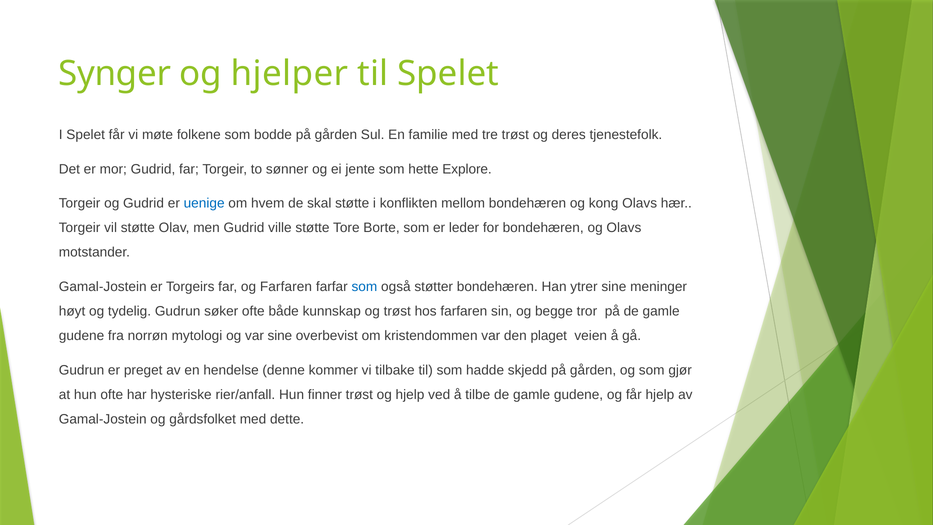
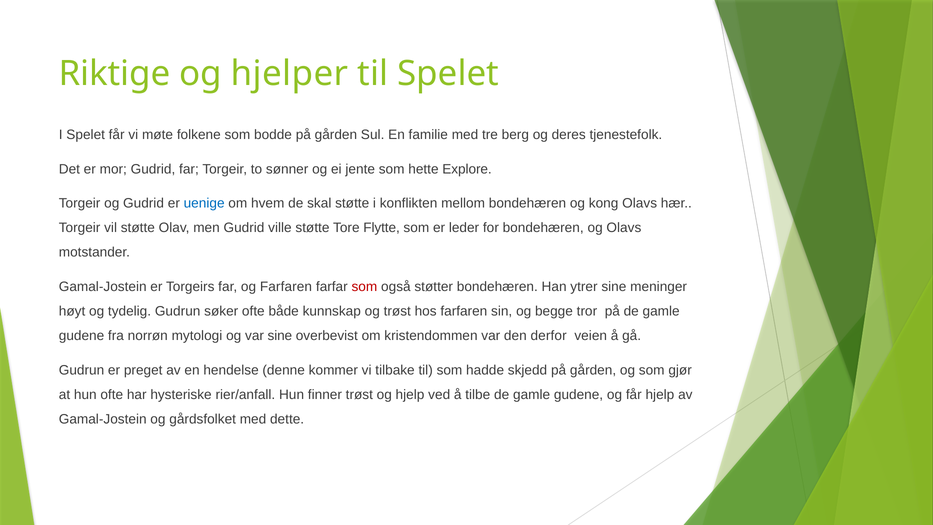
Synger: Synger -> Riktige
tre trøst: trøst -> berg
Borte: Borte -> Flytte
som at (364, 287) colour: blue -> red
plaget: plaget -> derfor
